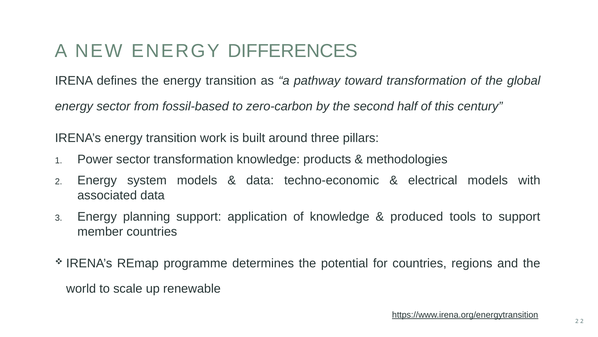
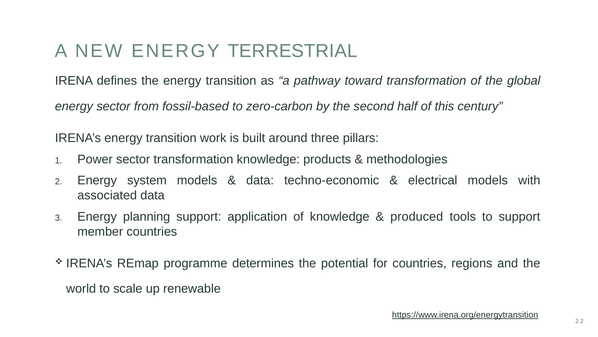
DIFFERENCES: DIFFERENCES -> TERRESTRIAL
